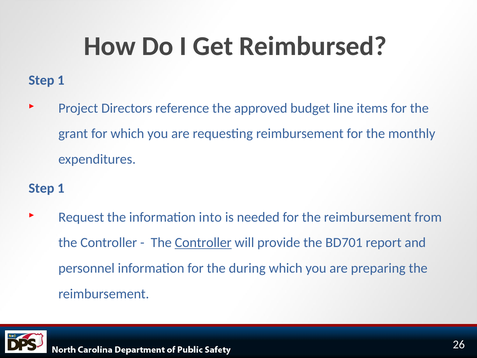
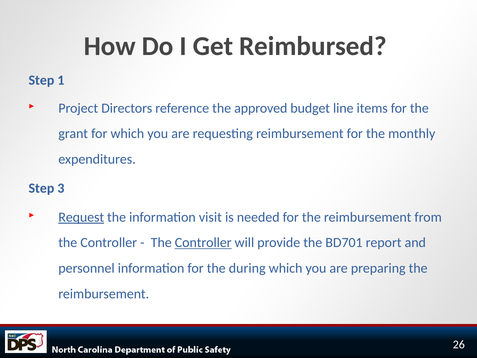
1 at (61, 188): 1 -> 3
Request underline: none -> present
into: into -> visit
